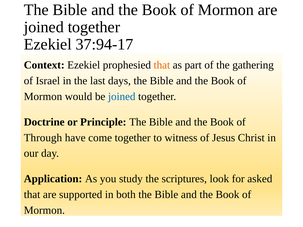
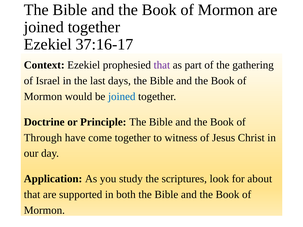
37:94-17: 37:94-17 -> 37:16-17
that at (162, 65) colour: orange -> purple
asked: asked -> about
